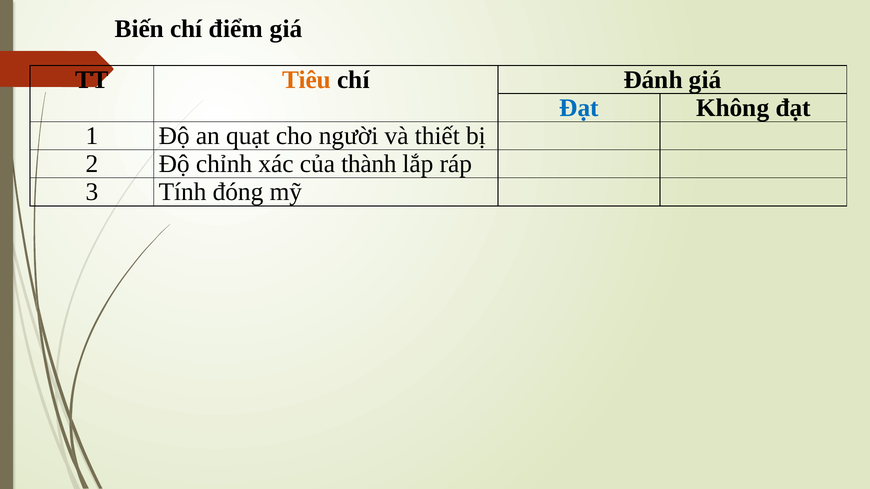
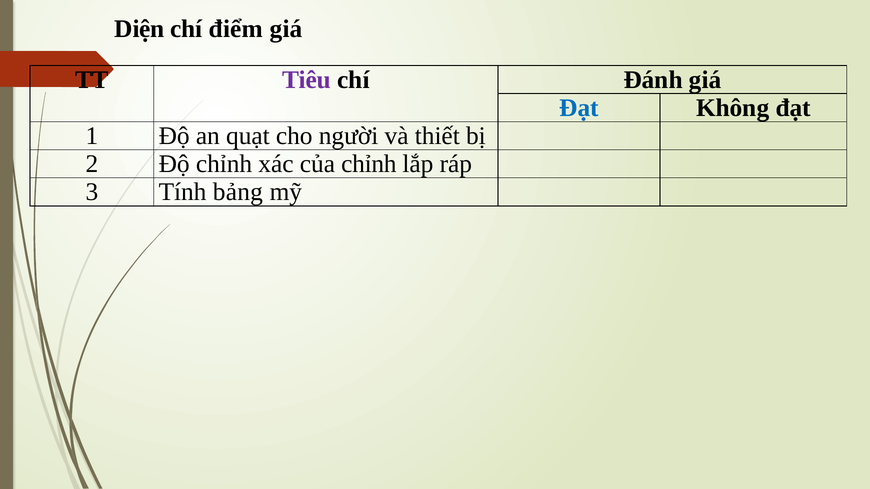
Biến: Biến -> Diện
Tiêu colour: orange -> purple
của thành: thành -> chỉnh
đóng: đóng -> bảng
